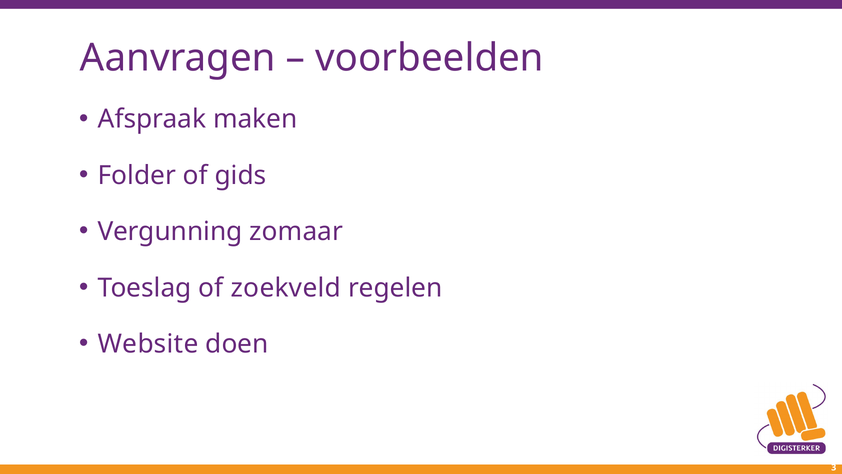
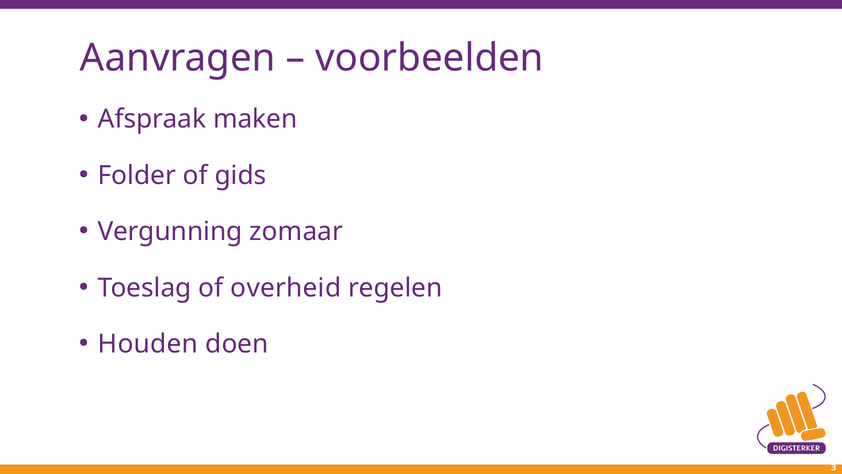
zoekveld: zoekveld -> overheid
Website: Website -> Houden
